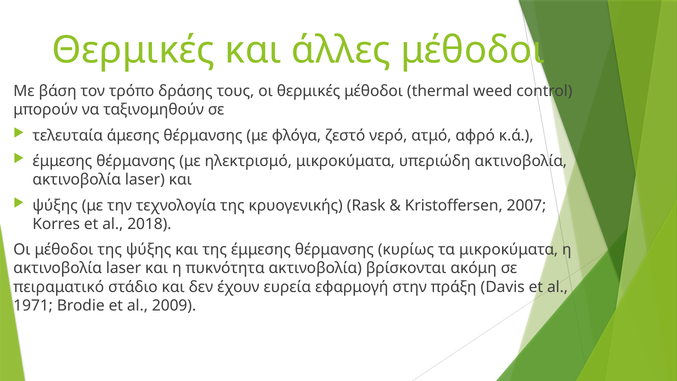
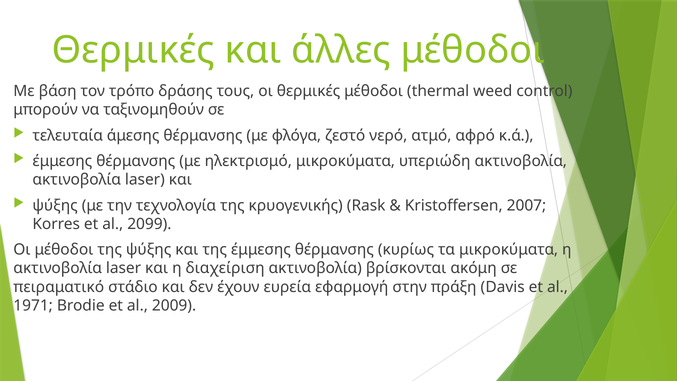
2018: 2018 -> 2099
πυκνότητα: πυκνότητα -> διαχείριση
